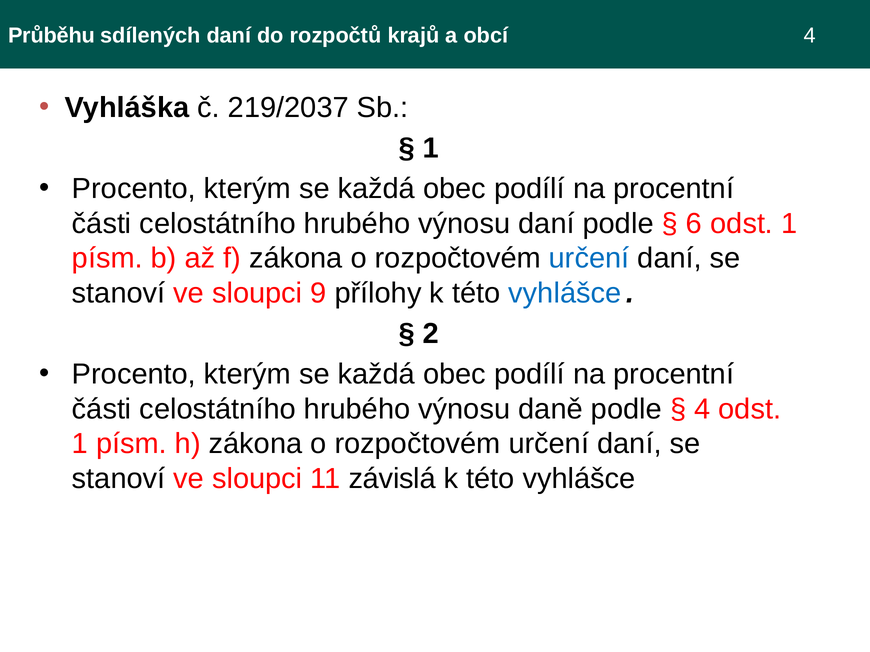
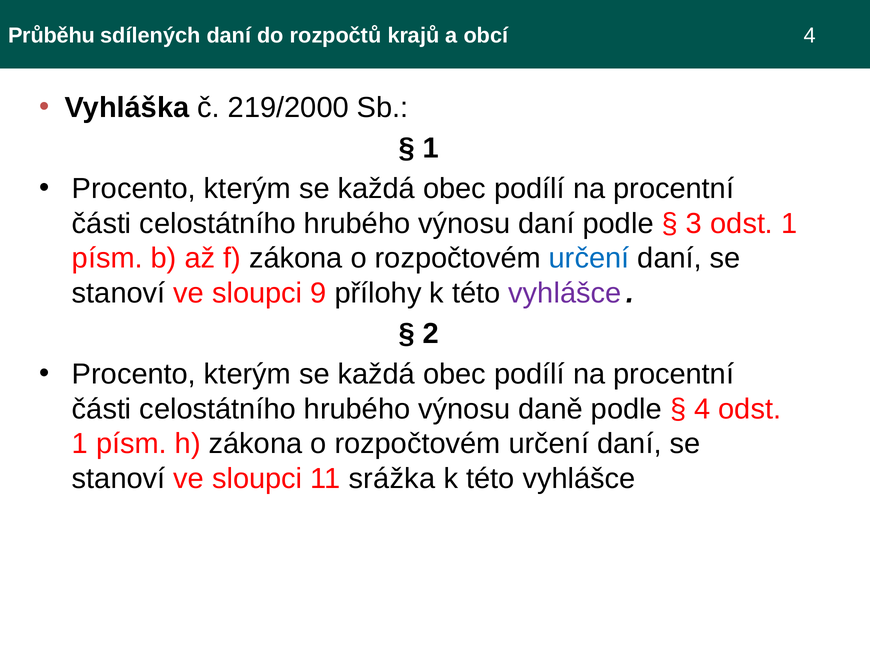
219/2037: 219/2037 -> 219/2000
6: 6 -> 3
vyhlášce at (565, 293) colour: blue -> purple
závislá: závislá -> srážka
